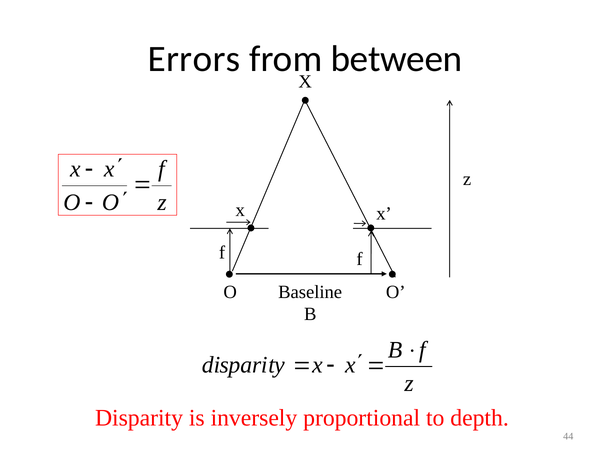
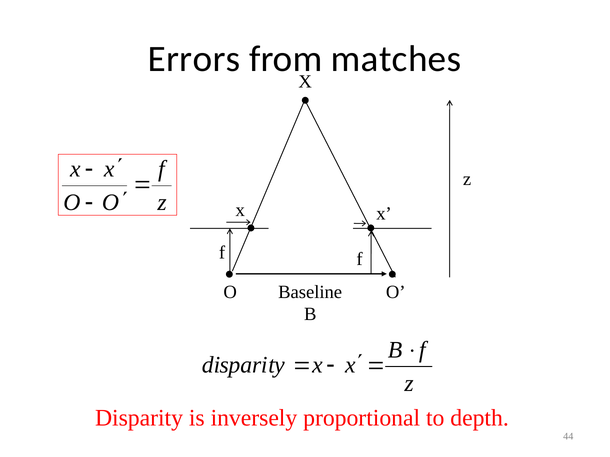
between: between -> matches
